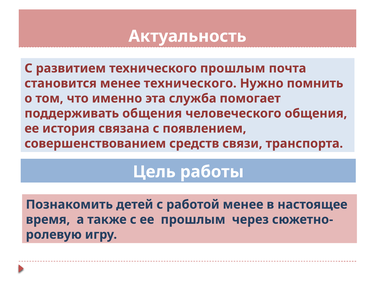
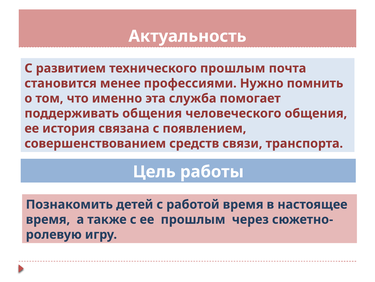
менее технического: технического -> профессиями
работой менее: менее -> время
